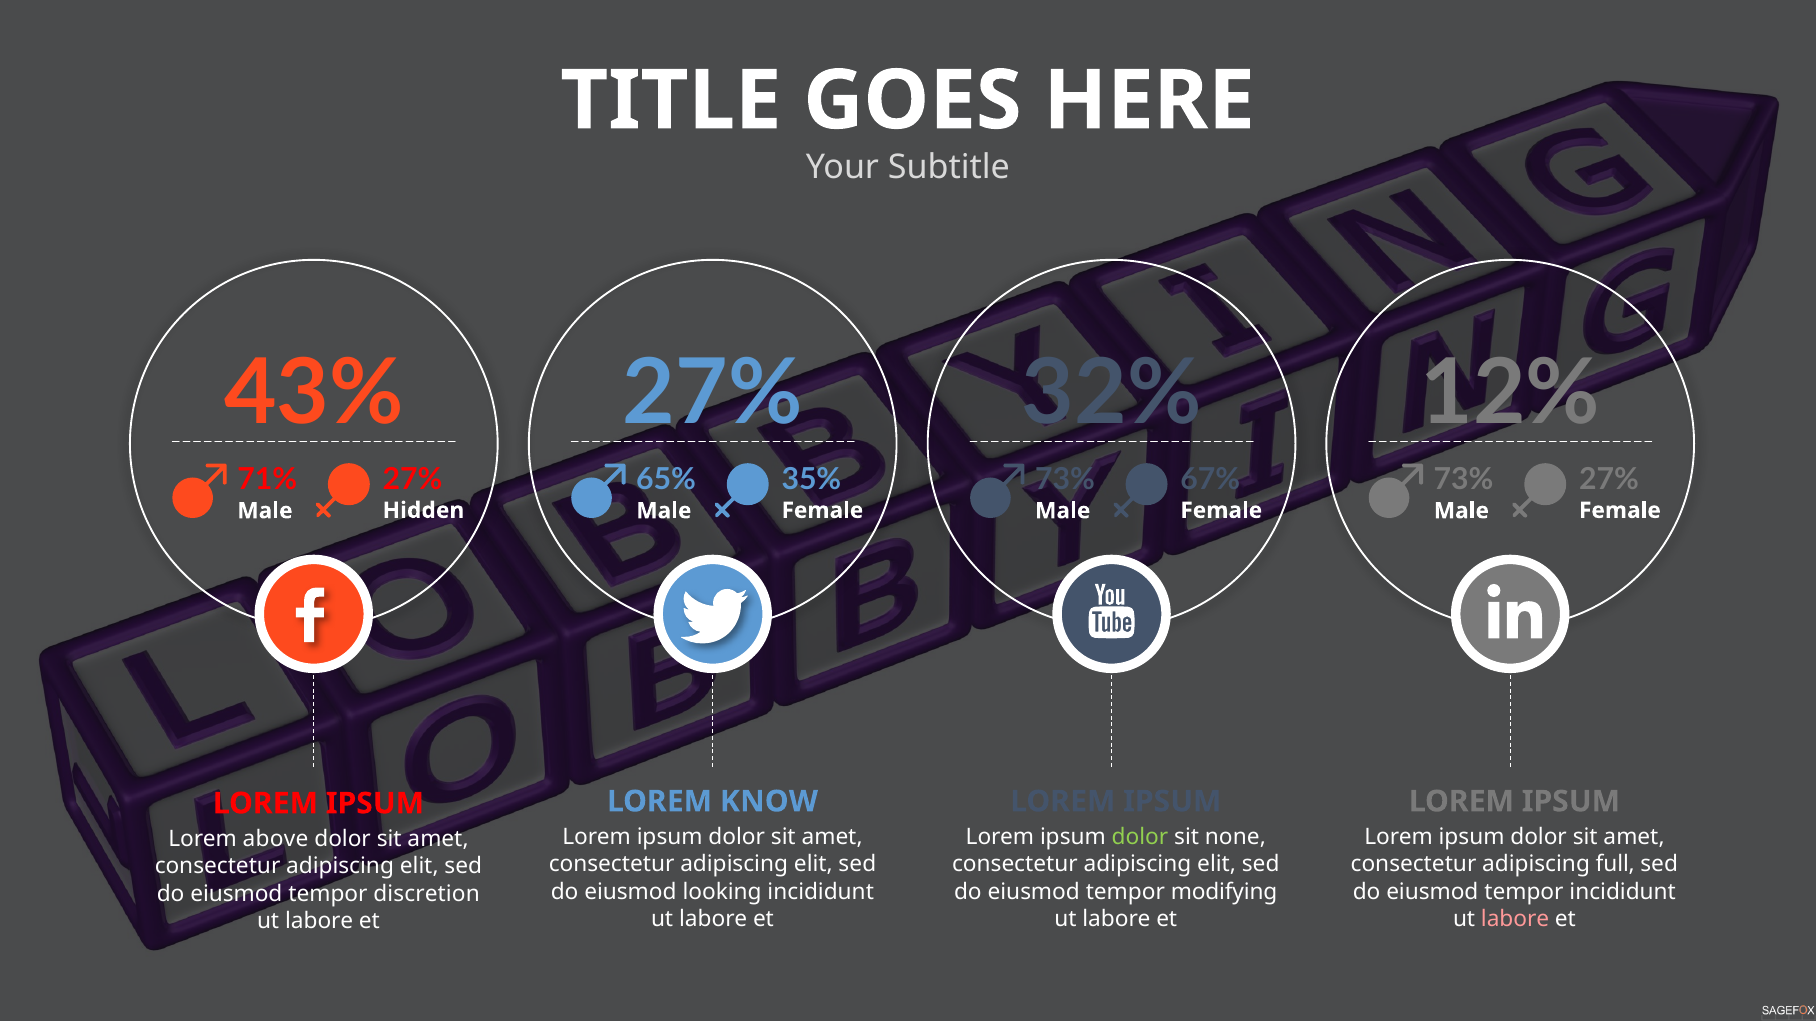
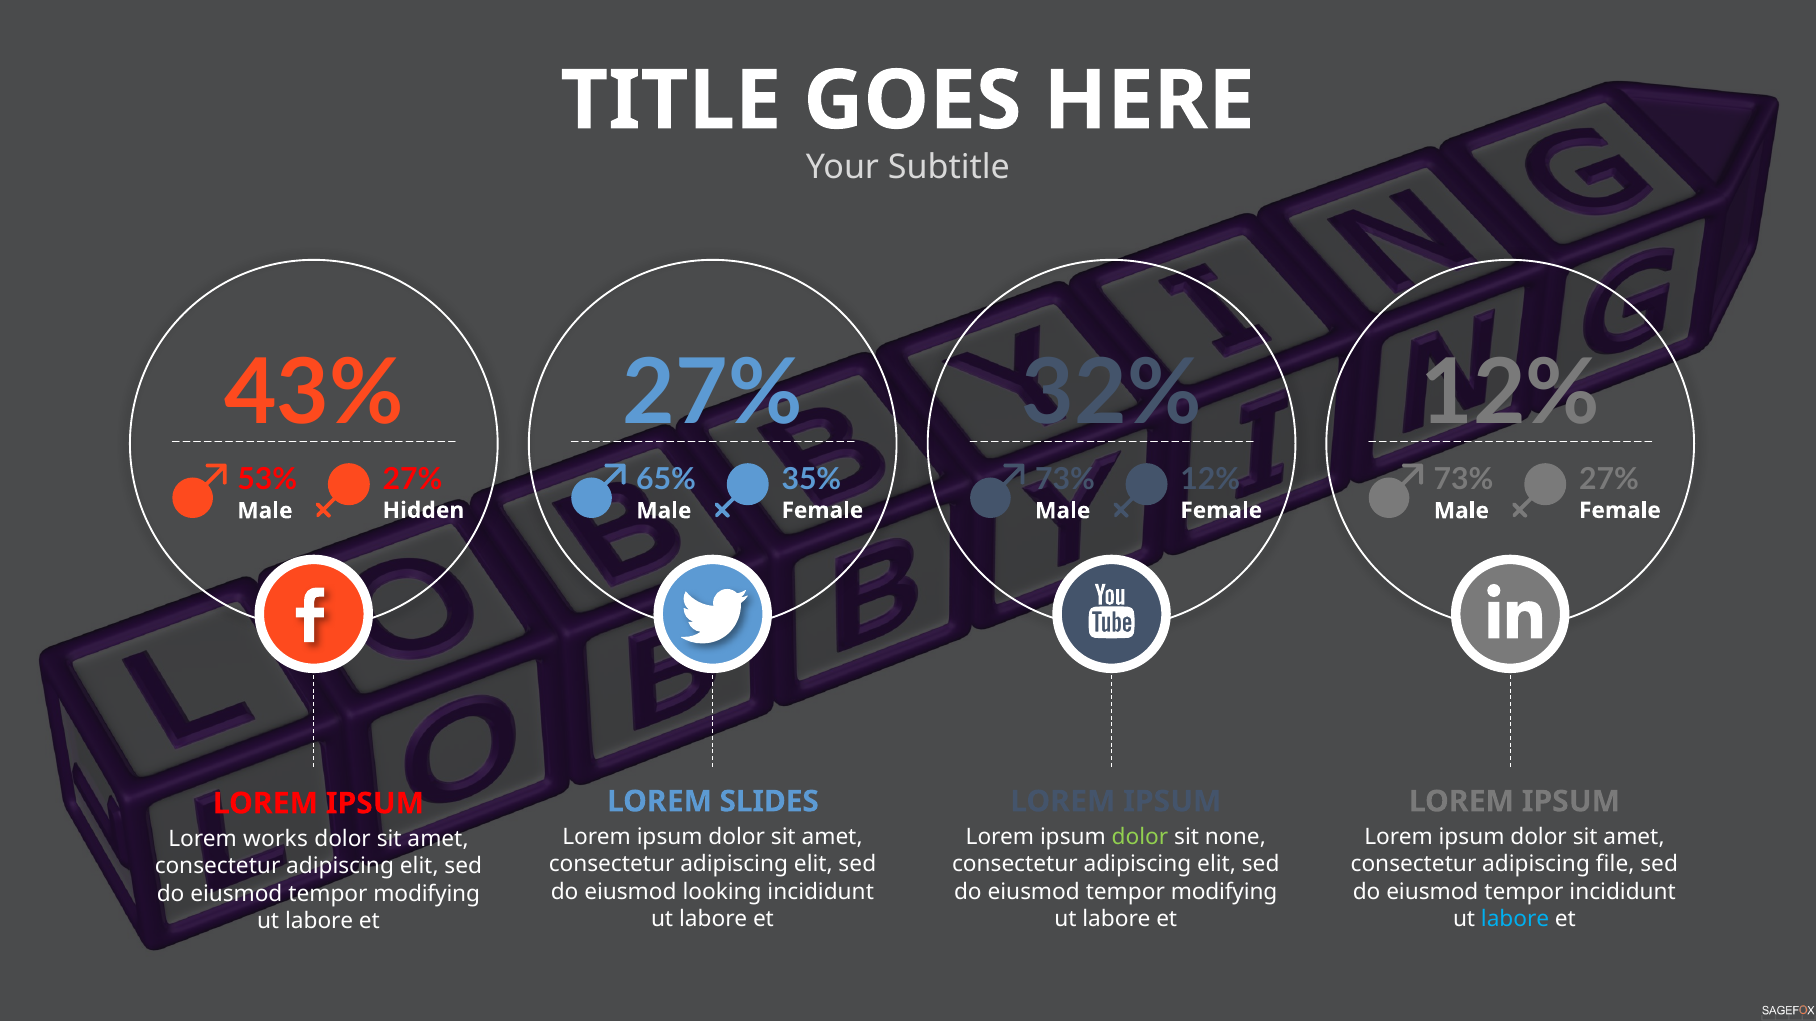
67% at (1210, 479): 67% -> 12%
71%: 71% -> 53%
KNOW: KNOW -> SLIDES
above: above -> works
full: full -> file
discretion at (427, 894): discretion -> modifying
labore at (1515, 919) colour: pink -> light blue
